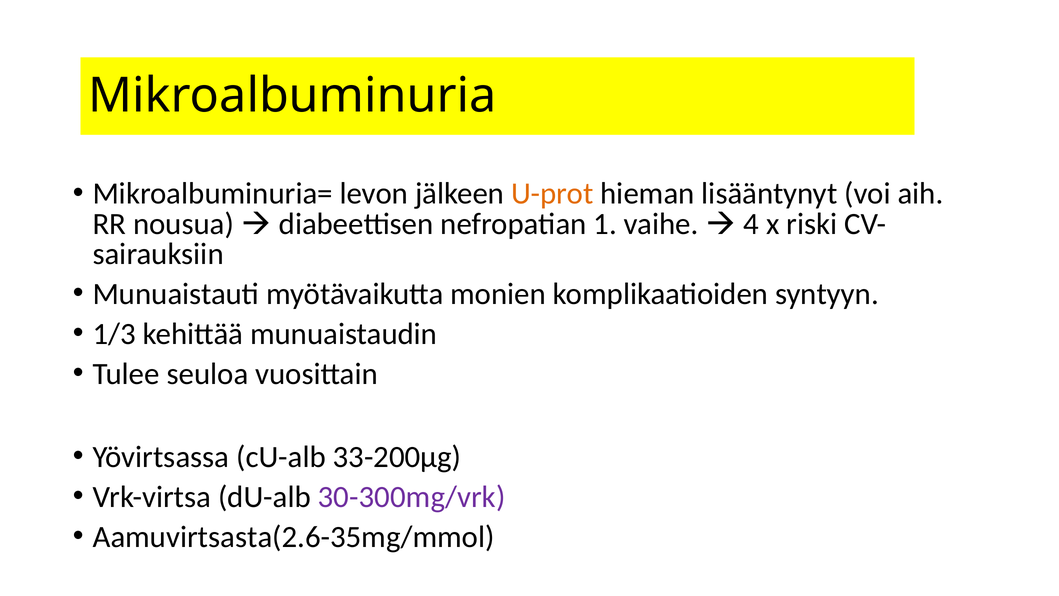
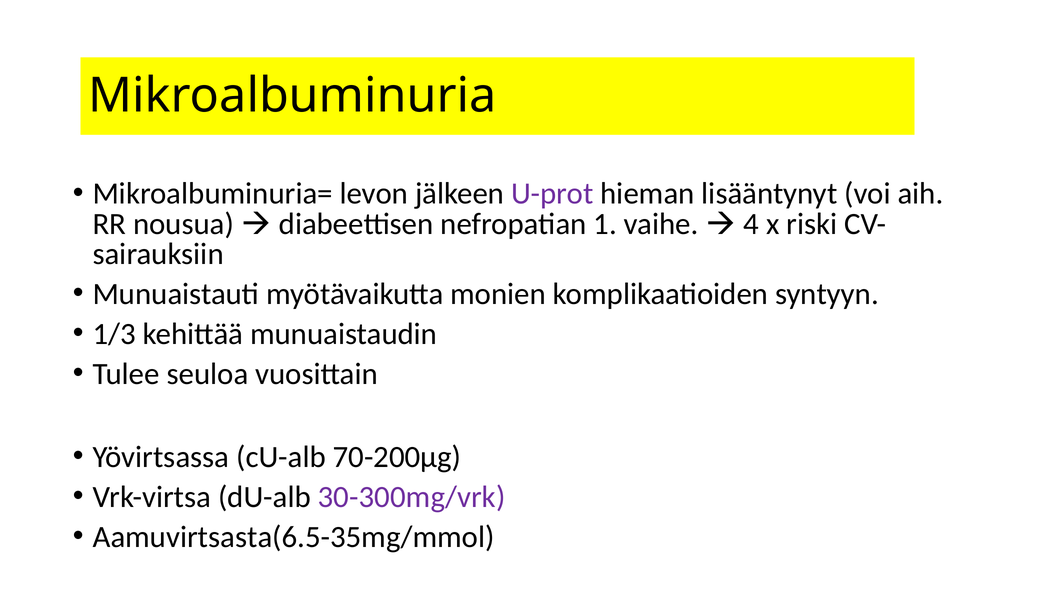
U-prot colour: orange -> purple
33-200µg: 33-200µg -> 70-200µg
Aamuvirtsasta(2.6-35mg/mmol: Aamuvirtsasta(2.6-35mg/mmol -> Aamuvirtsasta(6.5-35mg/mmol
